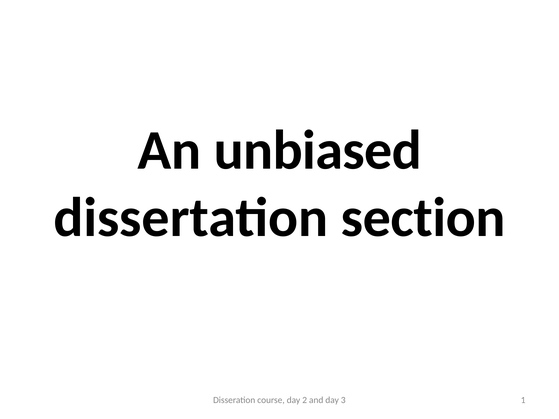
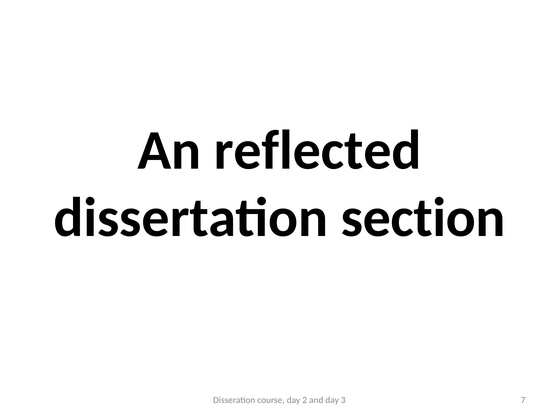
unbiased: unbiased -> reflected
1: 1 -> 7
